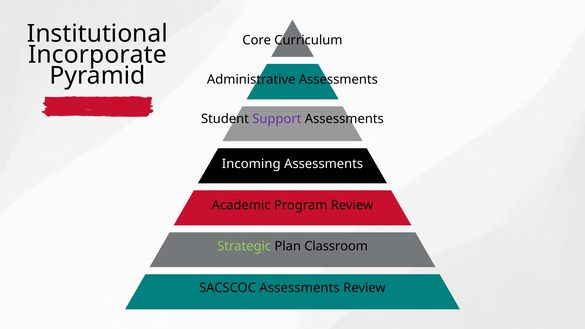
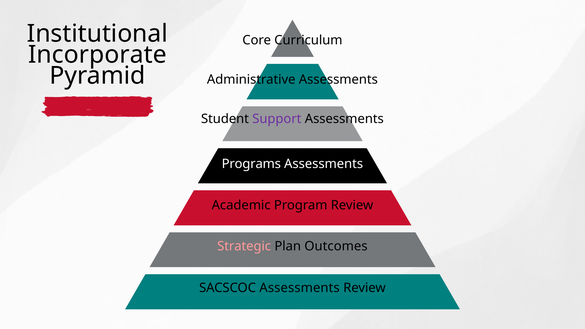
Incoming: Incoming -> Programs
Strategic colour: light green -> pink
Classroom: Classroom -> Outcomes
